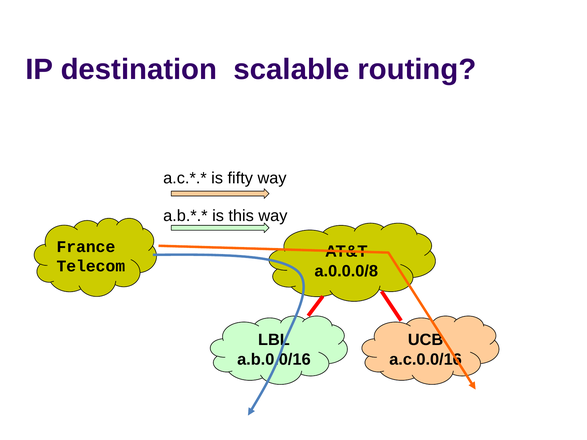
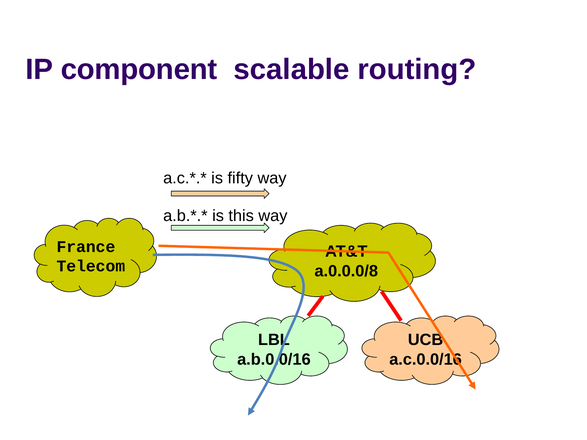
destination: destination -> component
